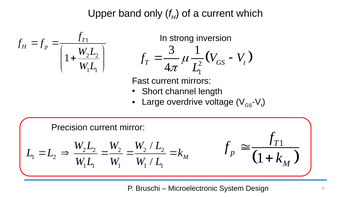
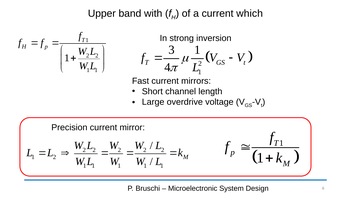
only: only -> with
